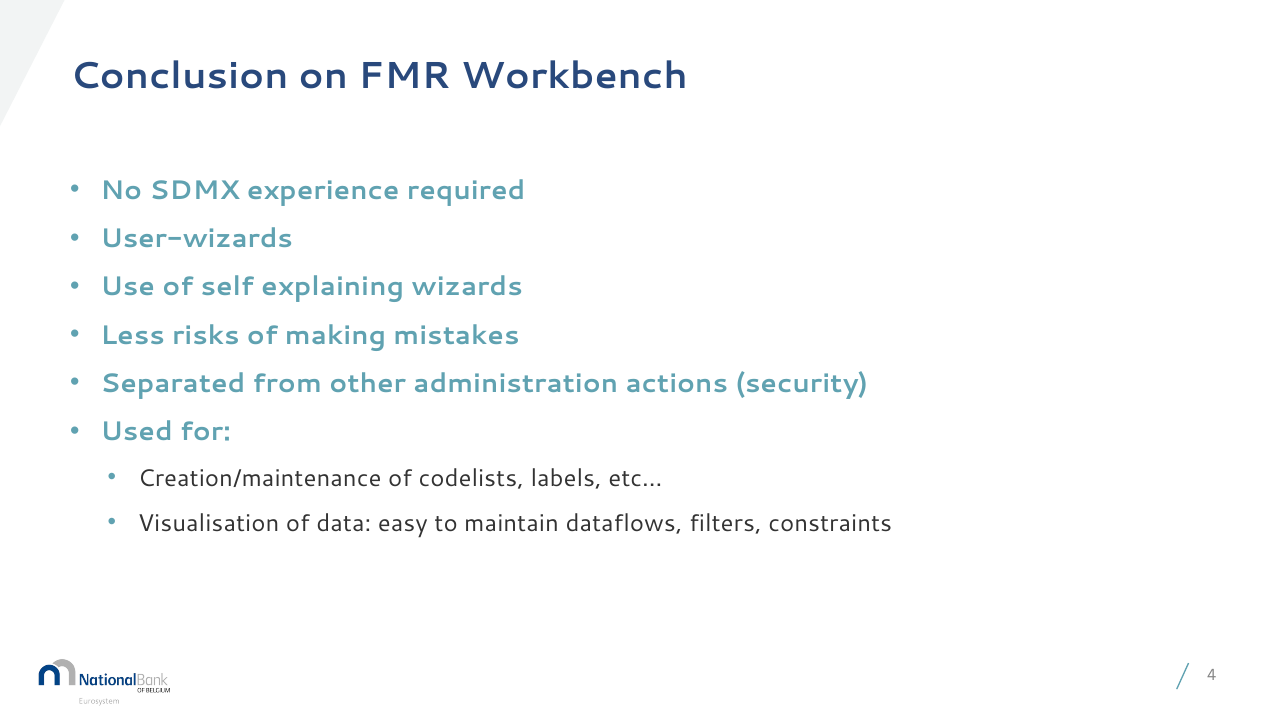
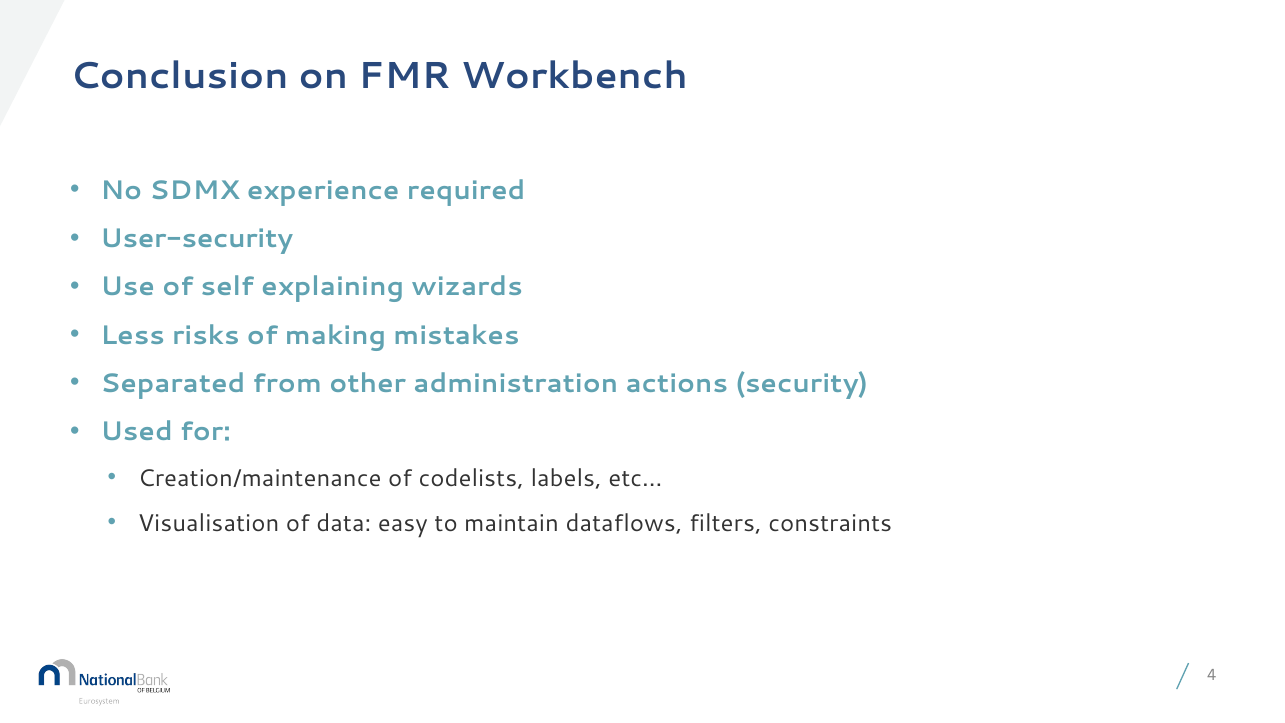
User-wizards: User-wizards -> User-security
